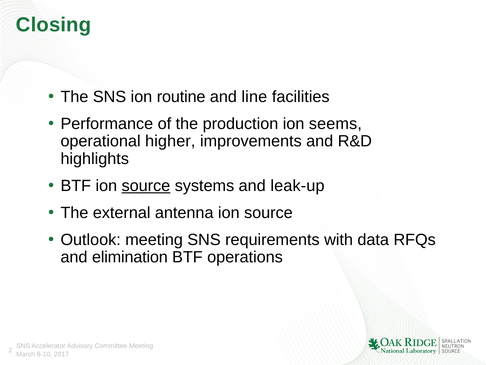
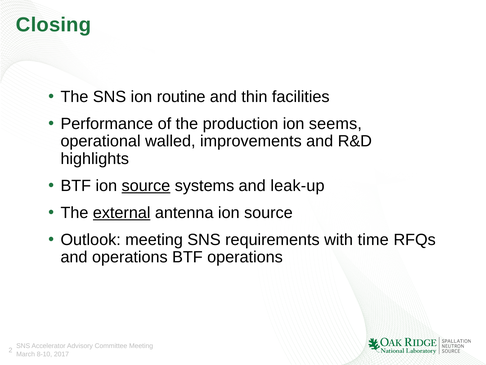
line: line -> thin
higher: higher -> walled
external underline: none -> present
data: data -> time
and elimination: elimination -> operations
